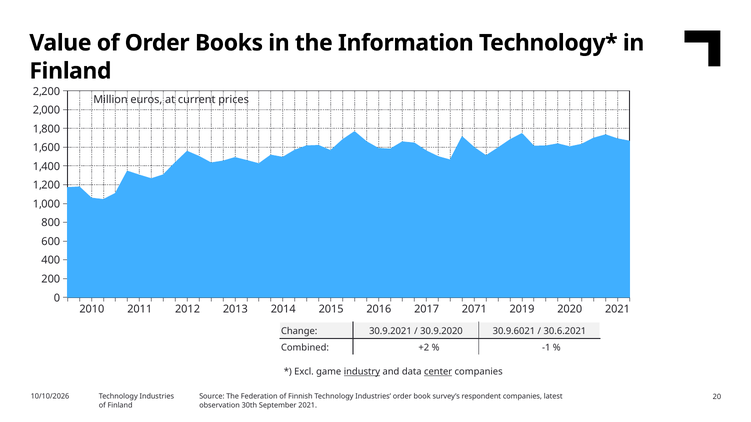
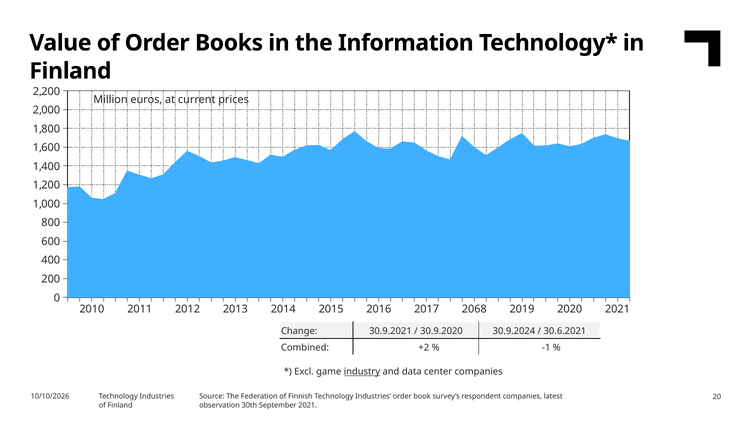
2071: 2071 -> 2068
30.9.6021: 30.9.6021 -> 30.9.2024
center underline: present -> none
